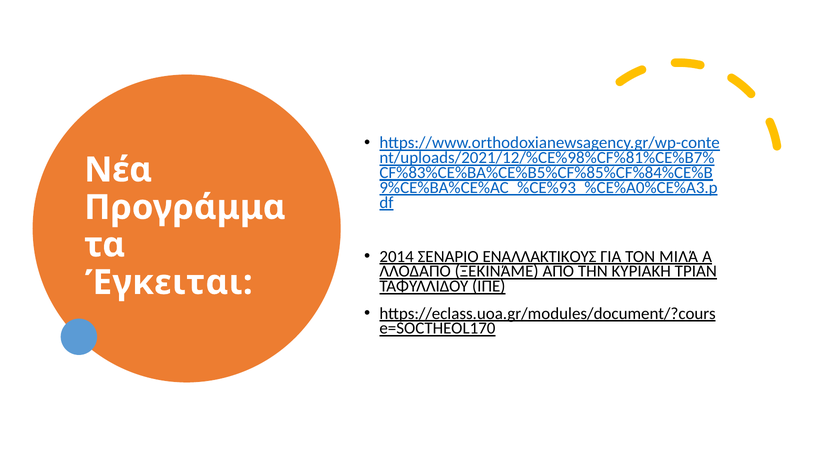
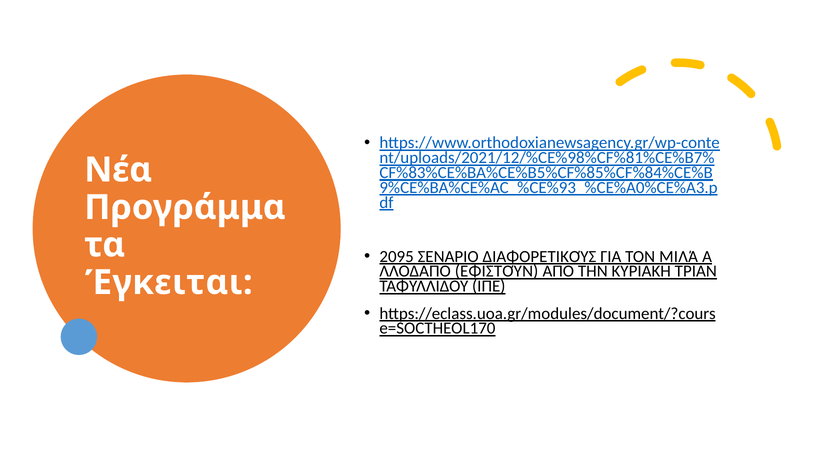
2014: 2014 -> 2095
ΕΝΑΛΛΑΚΤΙΚΟΥΣ: ΕΝΑΛΛΑΚΤΙΚΟΥΣ -> ΔΙΑΦΟΡΕΤΙΚΟΎΣ
ΞΕΚΙΝΆΜΕ: ΞΕΚΙΝΆΜΕ -> ΕΦΙΣΤΟΎΝ
